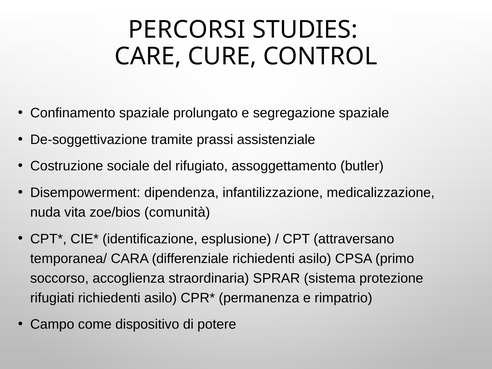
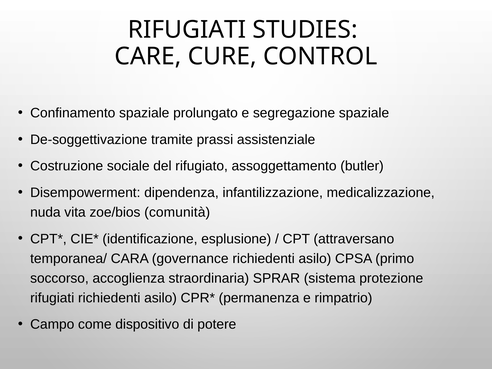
PERCORSI at (187, 30): PERCORSI -> RIFUGIATI
differenziale: differenziale -> governance
